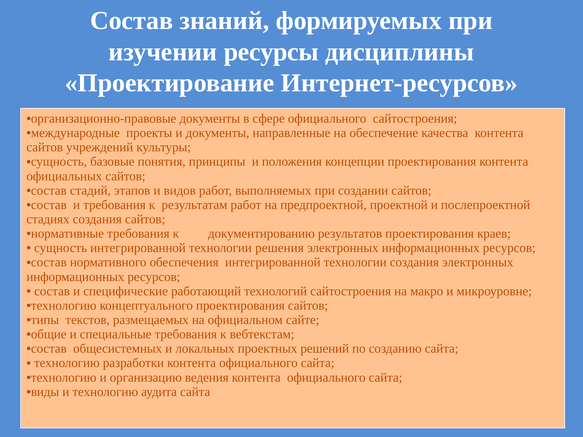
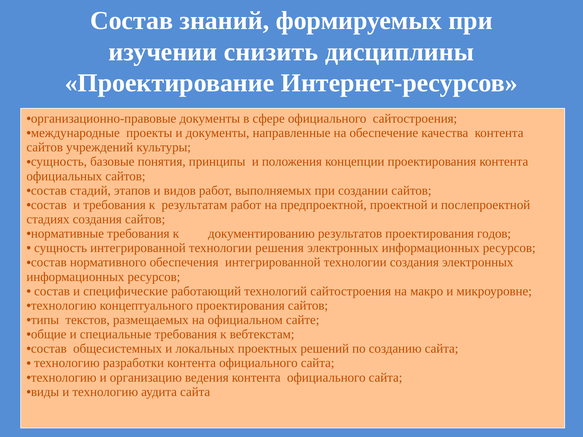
ресурсы: ресурсы -> снизить
краев: краев -> годов
